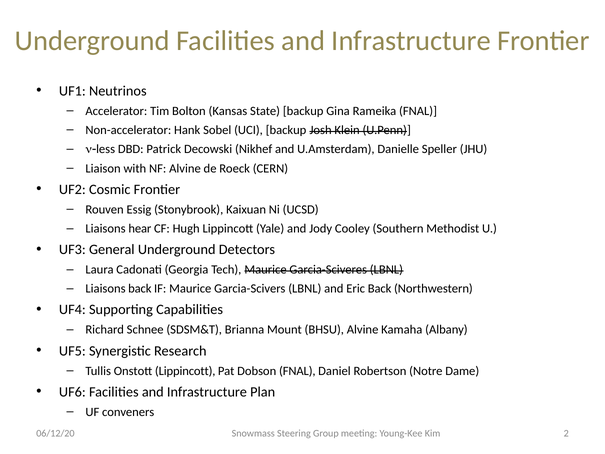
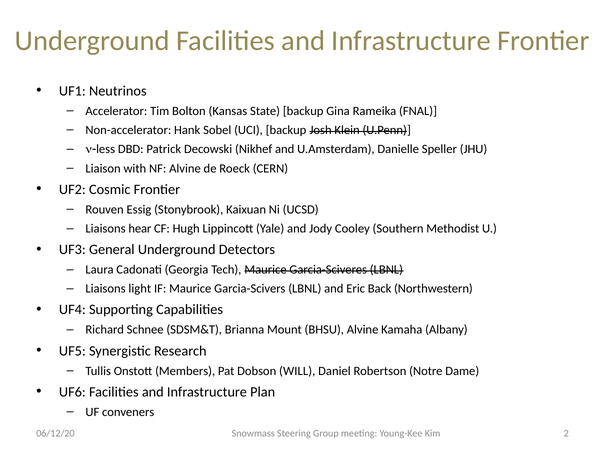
Liaisons back: back -> light
Onstott Lippincott: Lippincott -> Members
Dobson FNAL: FNAL -> WILL
